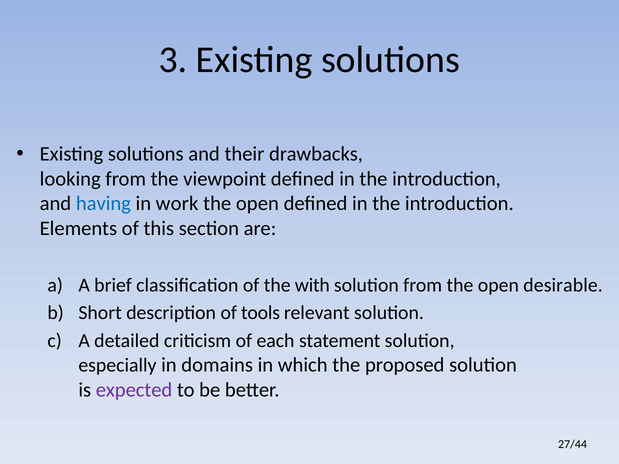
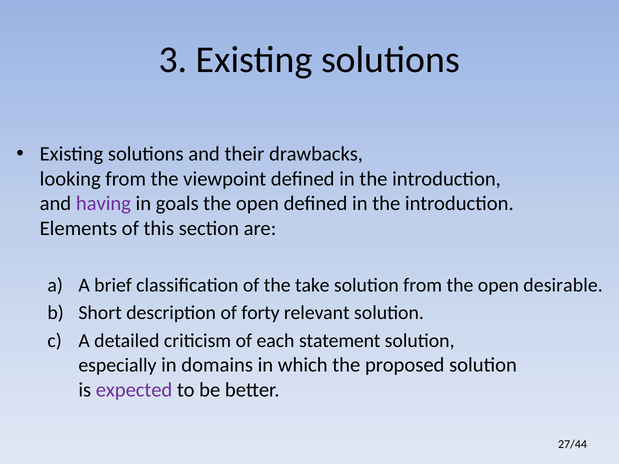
having colour: blue -> purple
work: work -> goals
with: with -> take
tools: tools -> forty
